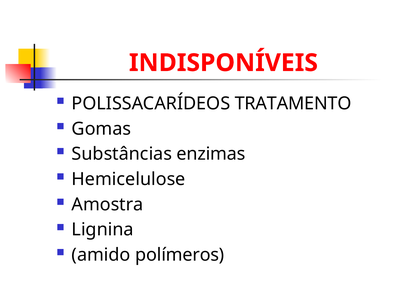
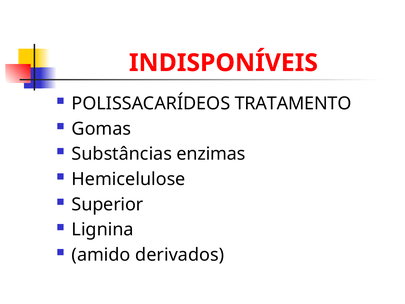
Amostra: Amostra -> Superior
polímeros: polímeros -> derivados
